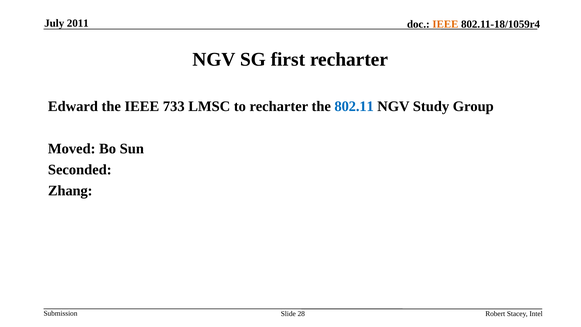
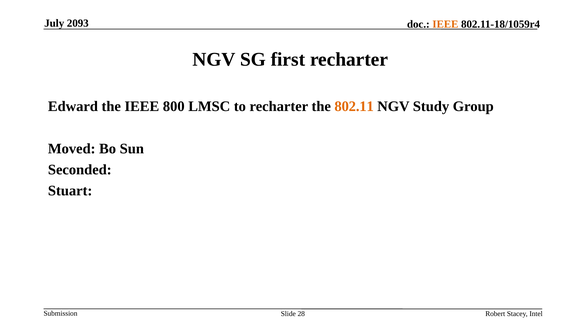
2011: 2011 -> 2093
733: 733 -> 800
802.11 colour: blue -> orange
Zhang: Zhang -> Stuart
